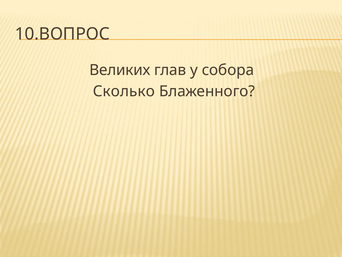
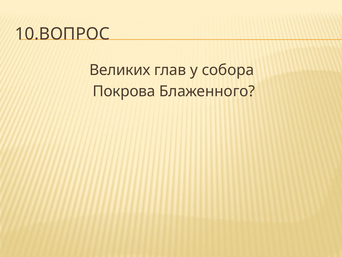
Сколько: Сколько -> Покрова
